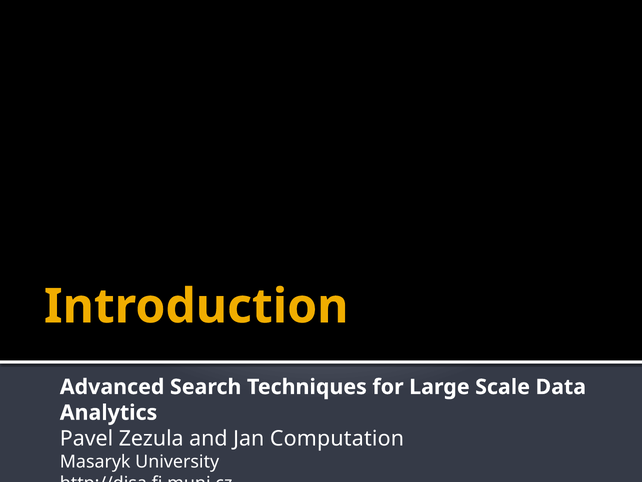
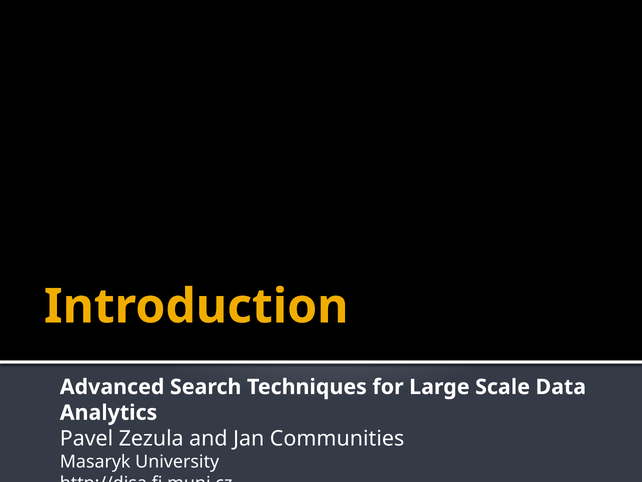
Computation: Computation -> Communities
